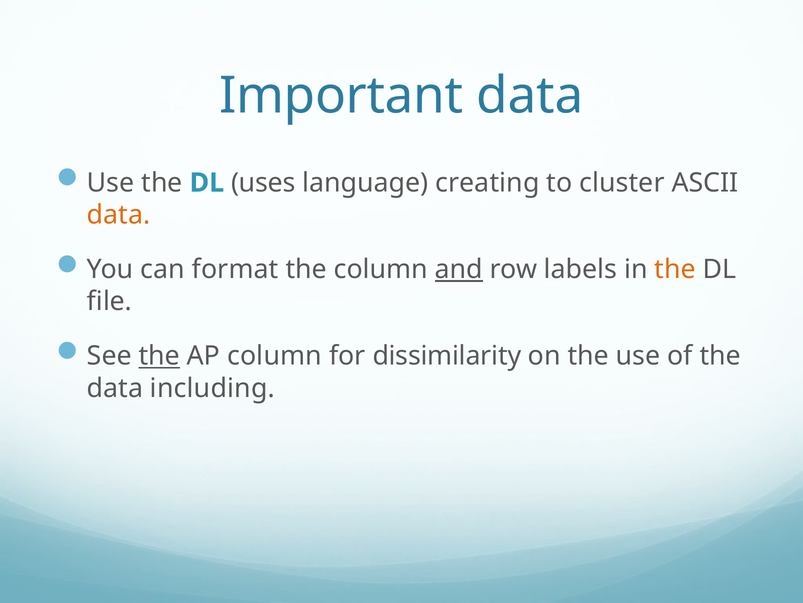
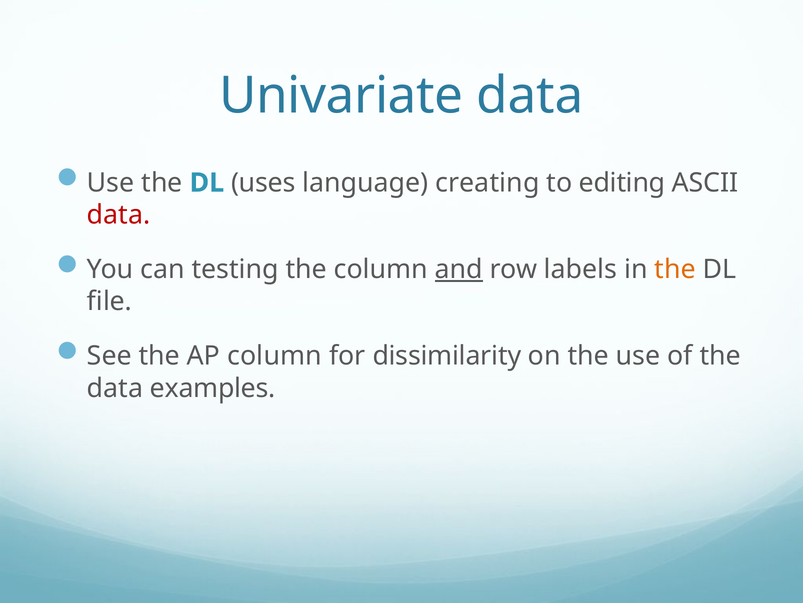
Important: Important -> Univariate
cluster: cluster -> editing
data at (119, 215) colour: orange -> red
format: format -> testing
the at (159, 356) underline: present -> none
including: including -> examples
